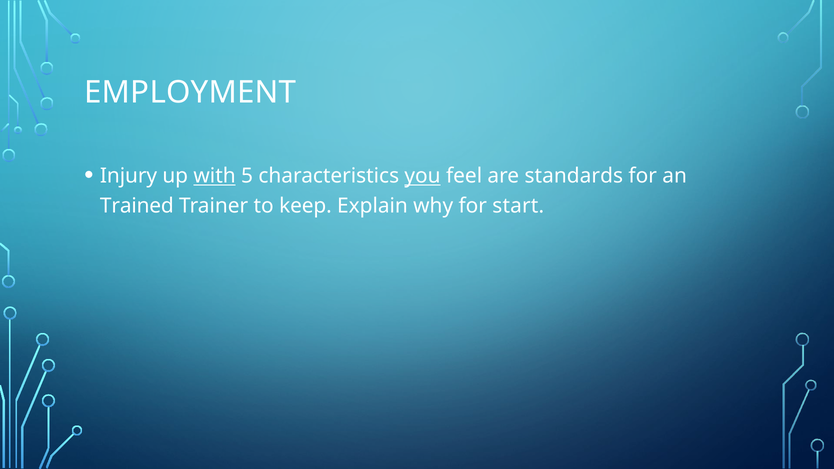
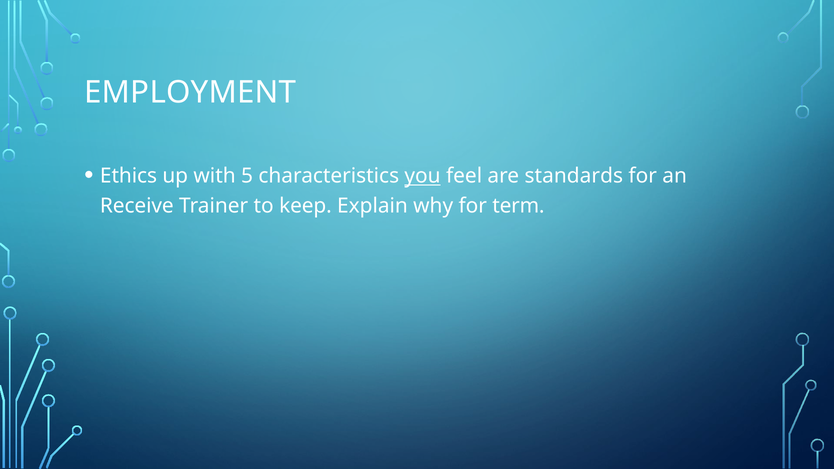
Injury: Injury -> Ethics
with underline: present -> none
Trained: Trained -> Receive
start: start -> term
